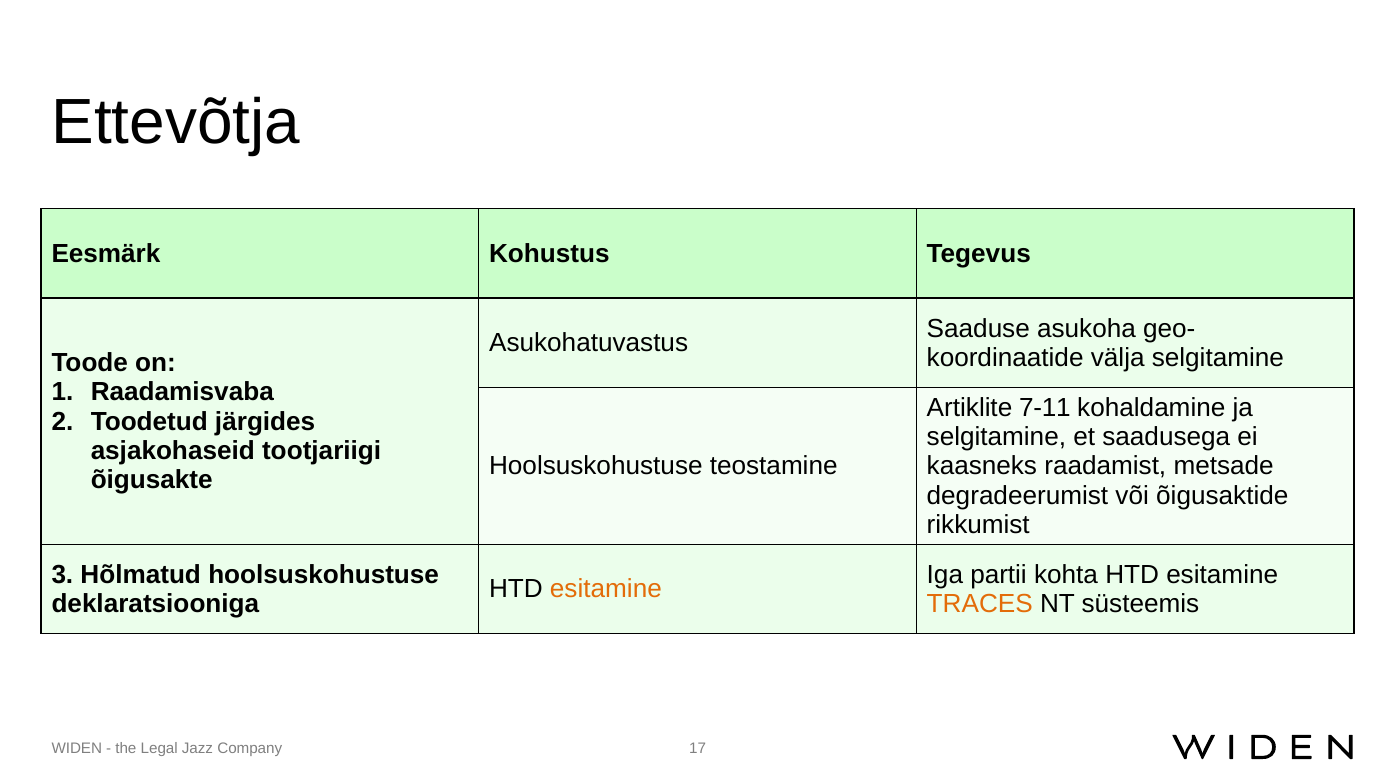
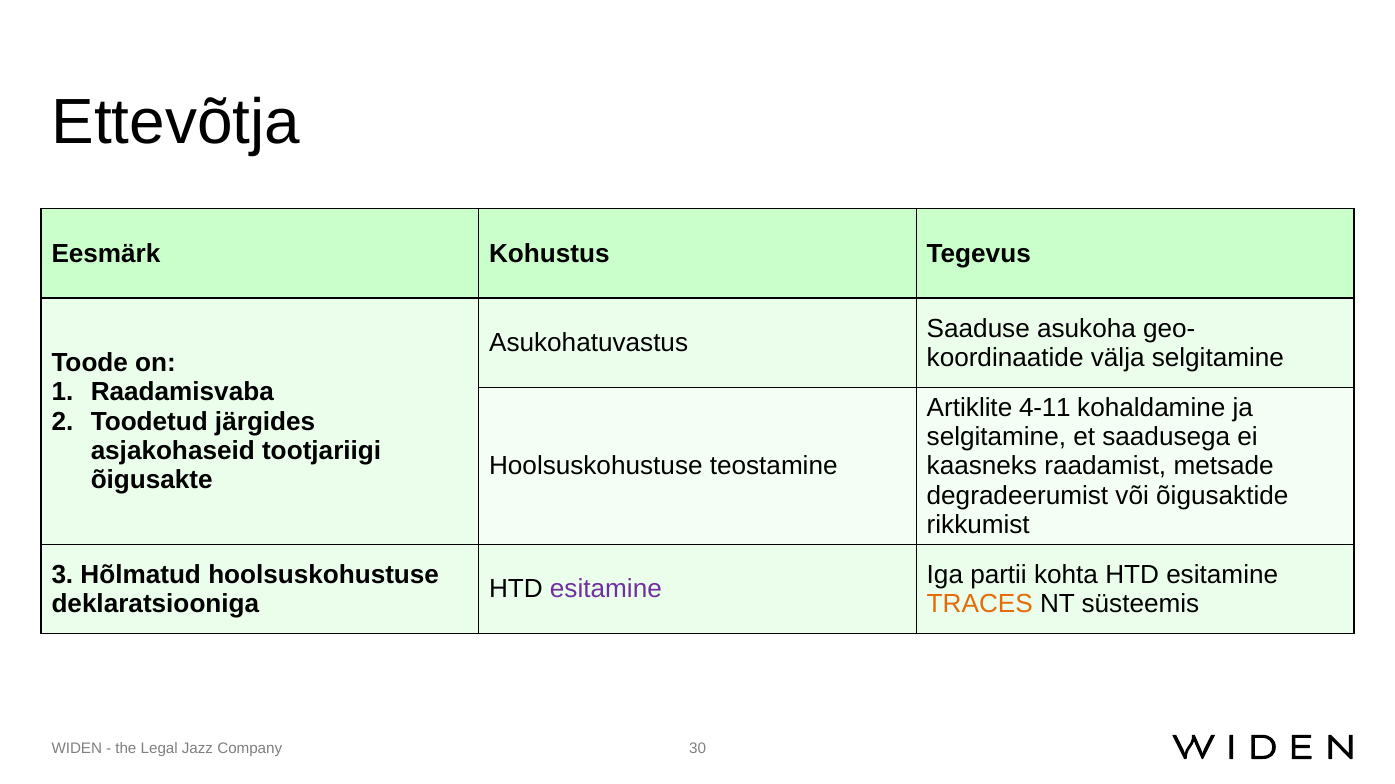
7-11: 7-11 -> 4-11
esitamine at (606, 590) colour: orange -> purple
17: 17 -> 30
